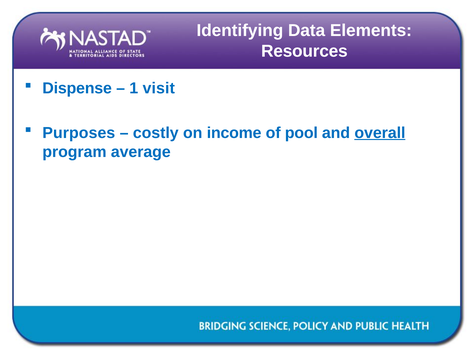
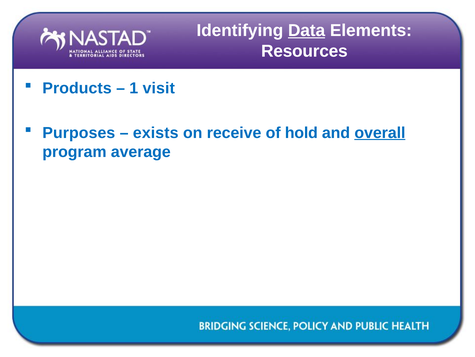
Data underline: none -> present
Dispense: Dispense -> Products
costly: costly -> exists
income: income -> receive
pool: pool -> hold
